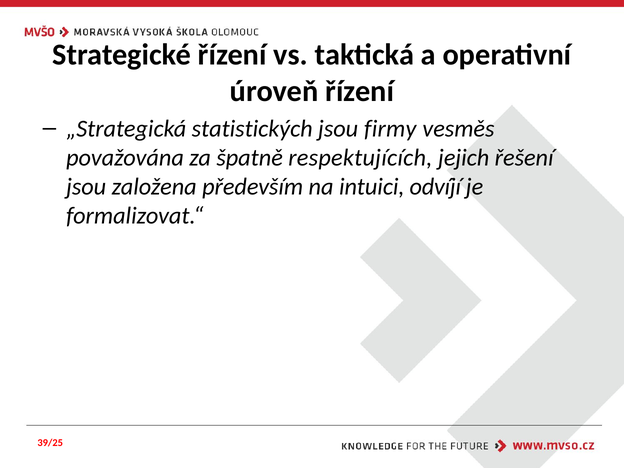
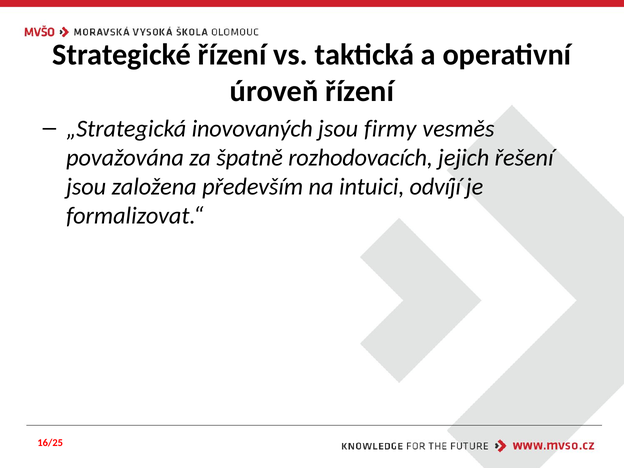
statistických: statistických -> inovovaných
respektujících: respektujících -> rozhodovacích
39/25: 39/25 -> 16/25
